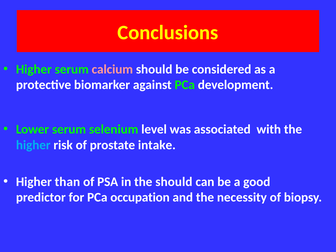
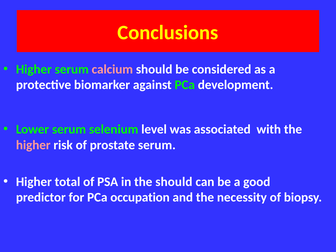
higher at (33, 145) colour: light blue -> pink
prostate intake: intake -> serum
than: than -> total
